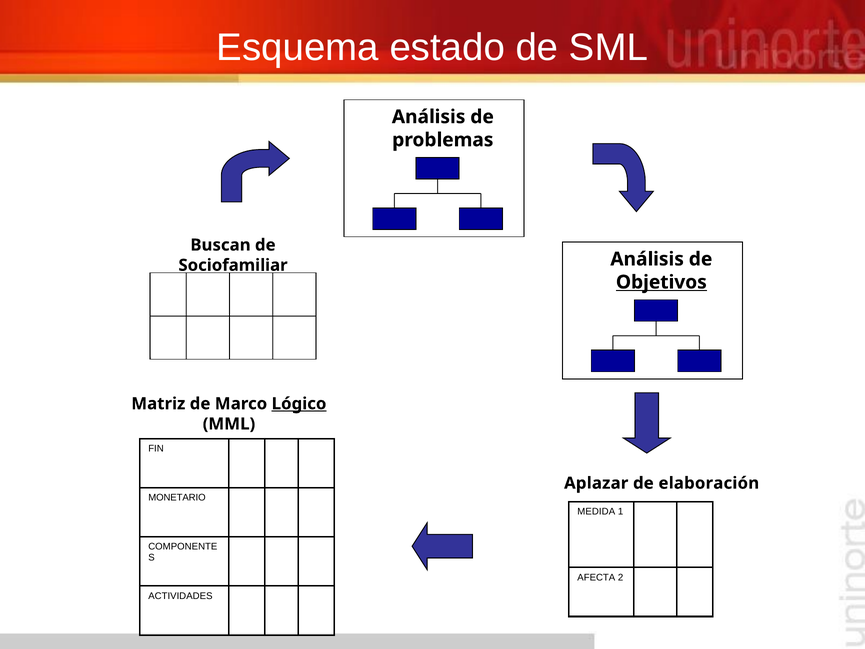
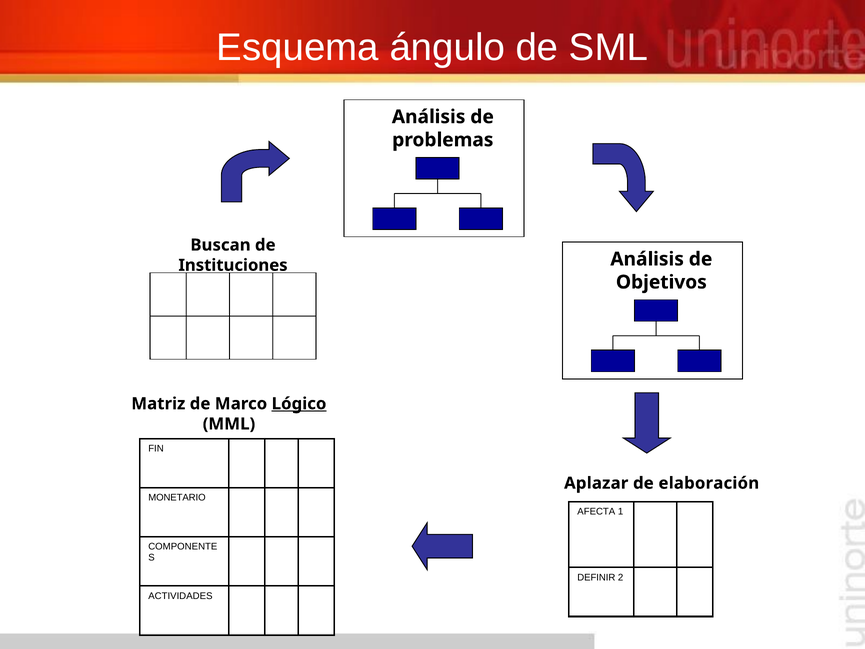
estado: estado -> ángulo
Sociofamiliar: Sociofamiliar -> Instituciones
Objetivos underline: present -> none
MEDIDA: MEDIDA -> AFECTA
AFECTA: AFECTA -> DEFINIR
